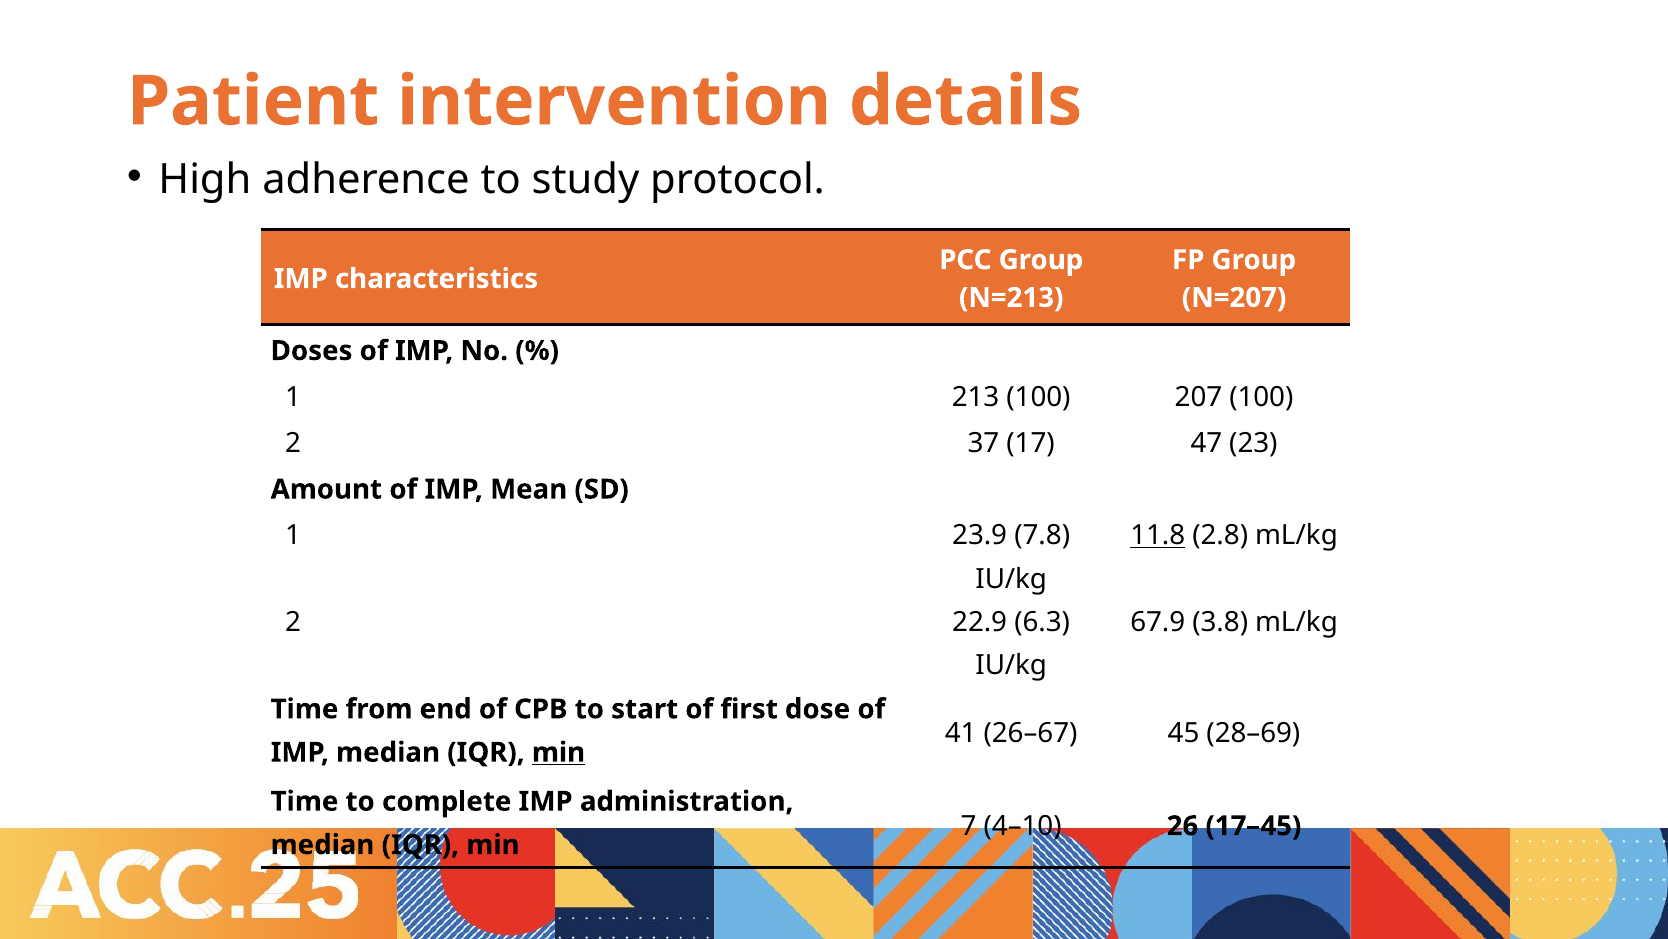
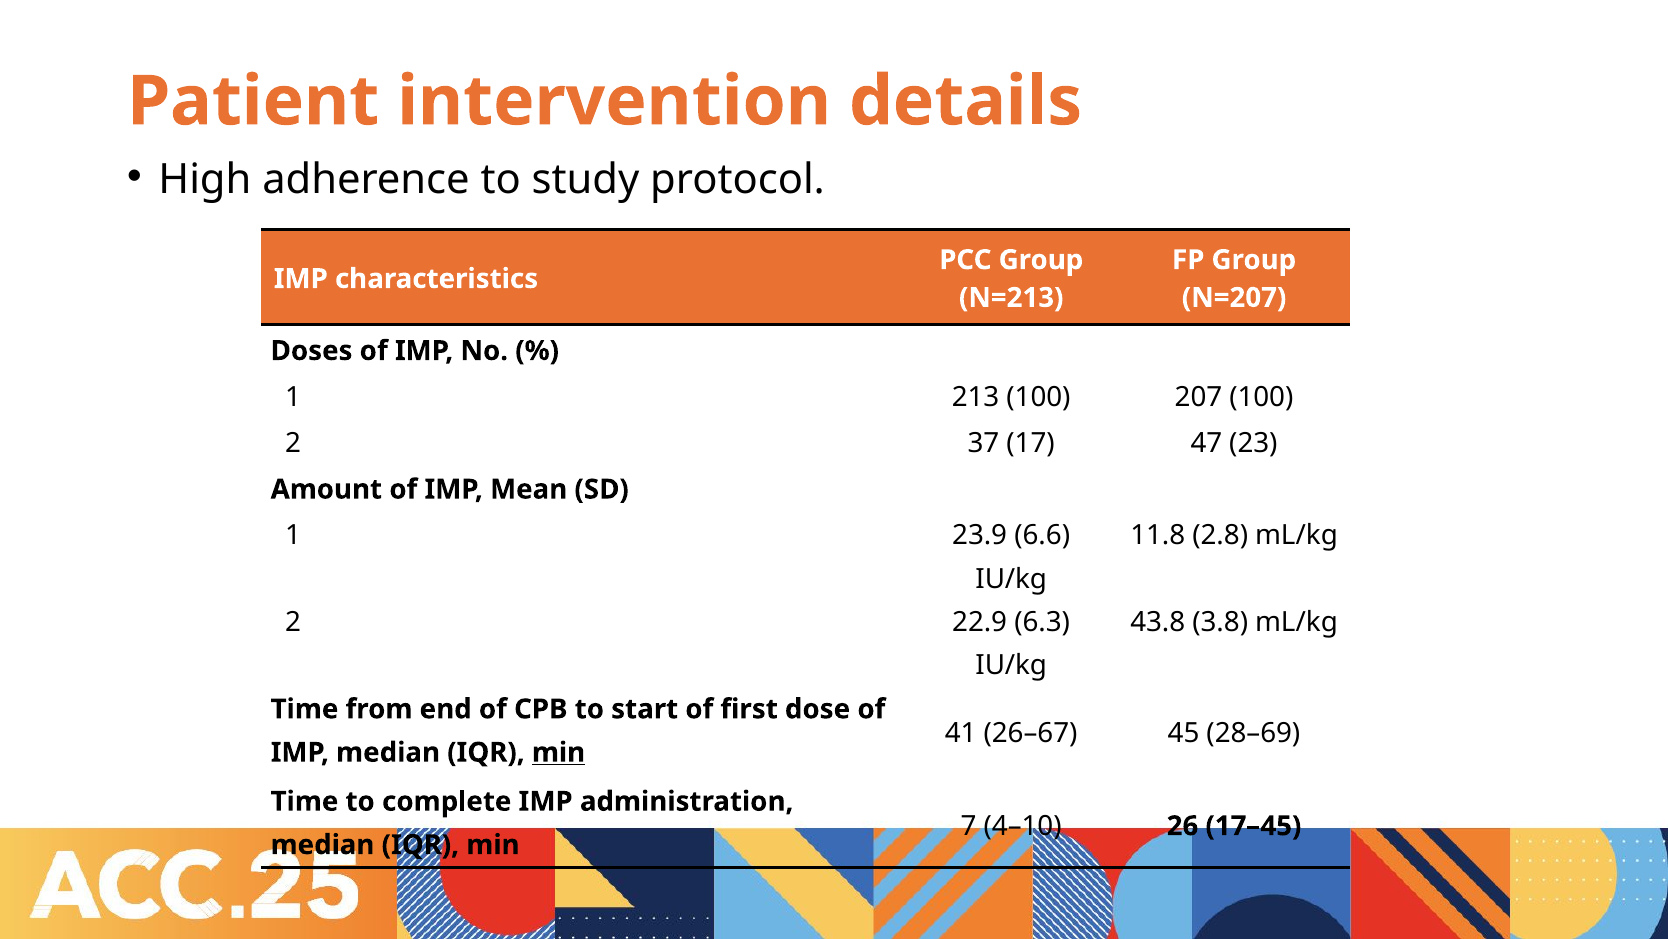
7.8: 7.8 -> 6.6
11.8 underline: present -> none
67.9: 67.9 -> 43.8
